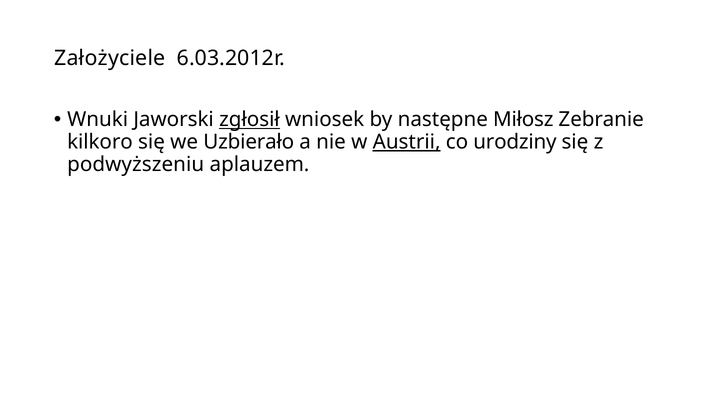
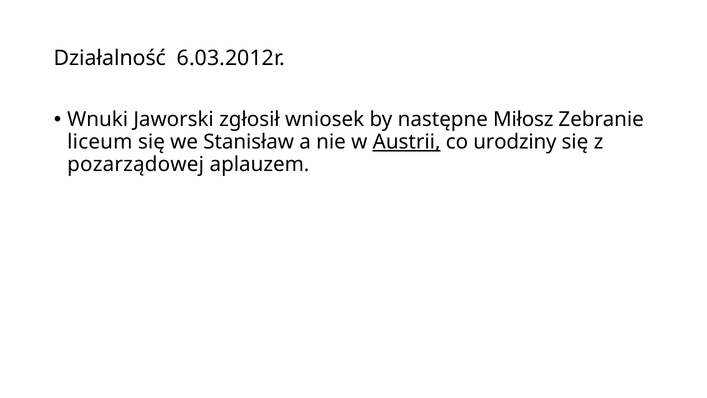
Założyciele: Założyciele -> Działalność
zgłosił underline: present -> none
kilkoro: kilkoro -> liceum
Uzbierało: Uzbierało -> Stanisław
podwyższeniu: podwyższeniu -> pozarządowej
